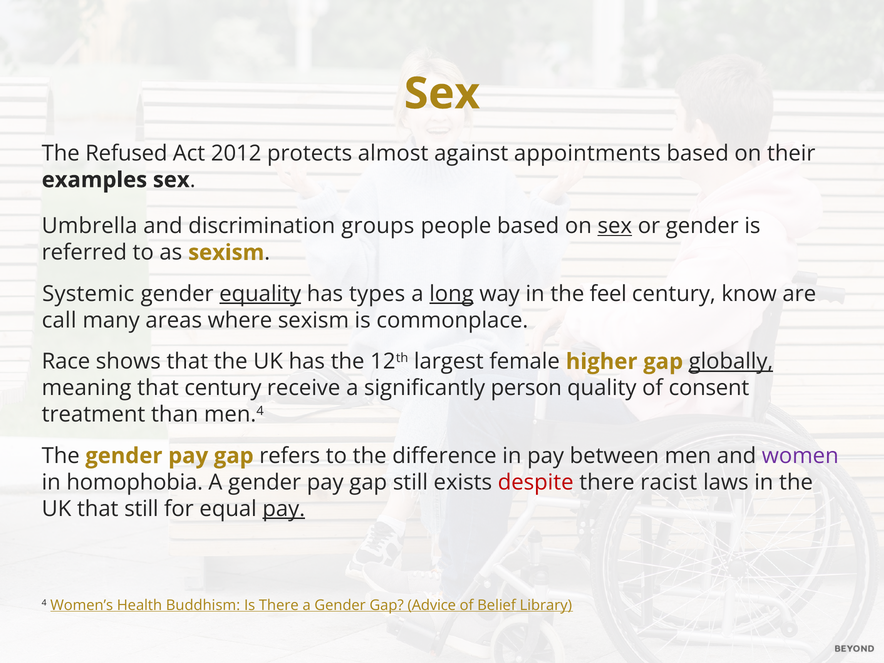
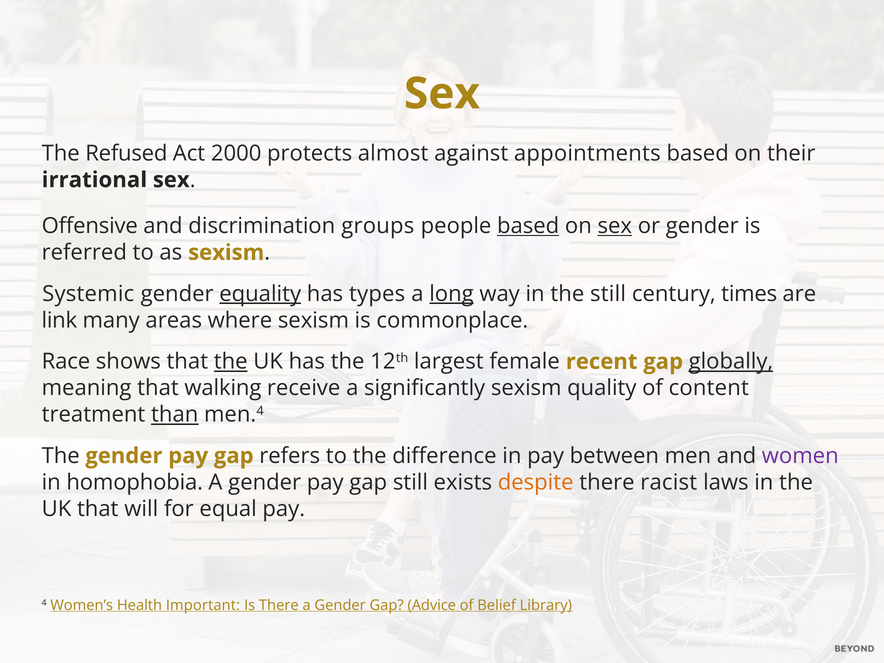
2012: 2012 -> 2000
examples: examples -> irrational
Umbrella: Umbrella -> Offensive
based at (528, 226) underline: none -> present
the feel: feel -> still
know: know -> times
call: call -> link
the at (231, 362) underline: none -> present
higher: higher -> recent
that century: century -> walking
significantly person: person -> sexism
consent: consent -> content
than underline: none -> present
despite colour: red -> orange
that still: still -> will
pay at (284, 509) underline: present -> none
Buddhism: Buddhism -> Important
